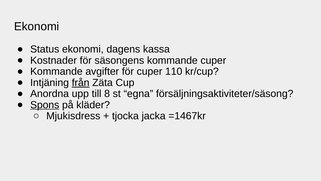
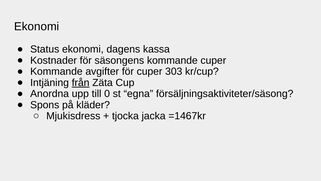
110: 110 -> 303
8: 8 -> 0
Spons underline: present -> none
